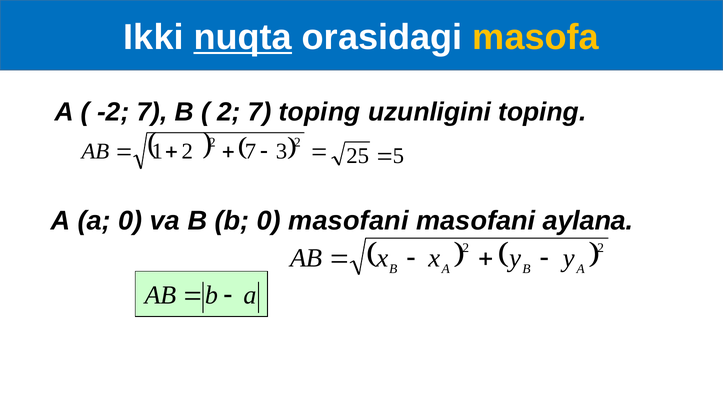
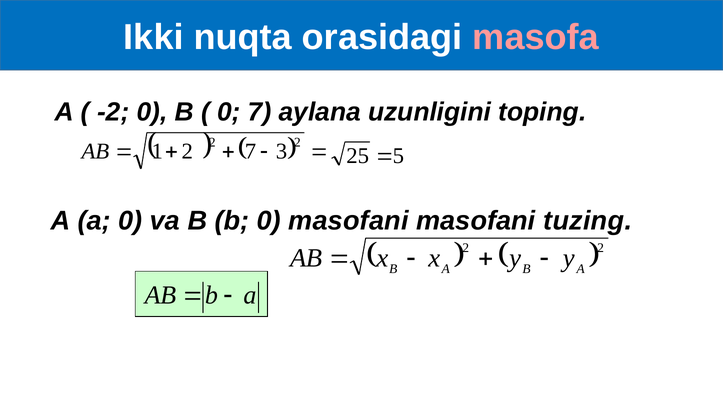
nuqta underline: present -> none
masofa colour: yellow -> pink
-2 7: 7 -> 0
2 at (229, 112): 2 -> 0
7 toping: toping -> aylana
aylana: aylana -> tuzing
